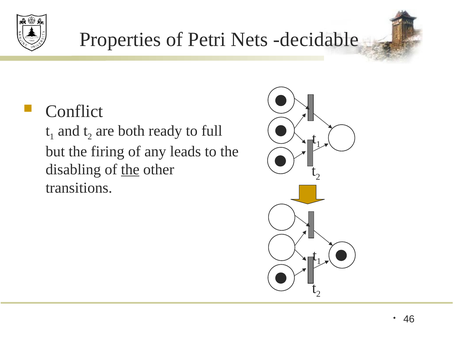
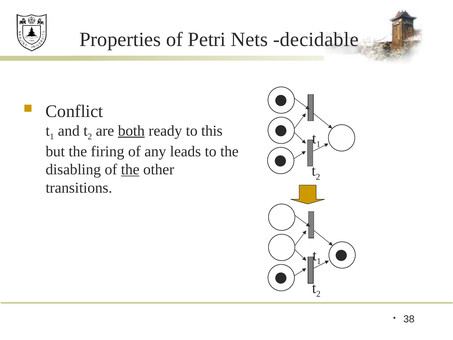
both underline: none -> present
full: full -> this
46: 46 -> 38
